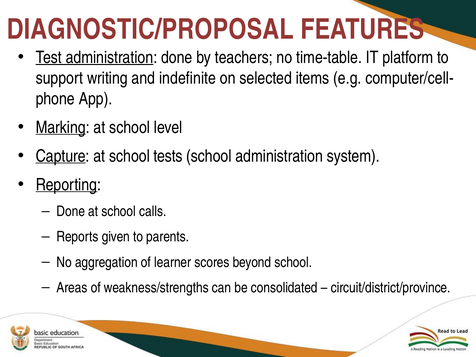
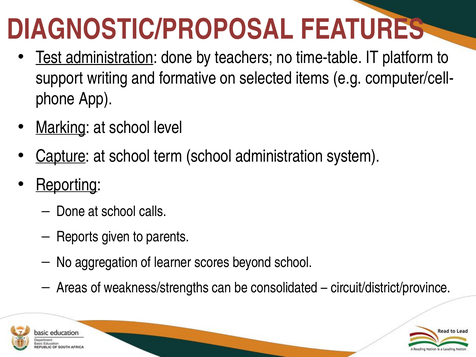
indefinite: indefinite -> formative
tests: tests -> term
